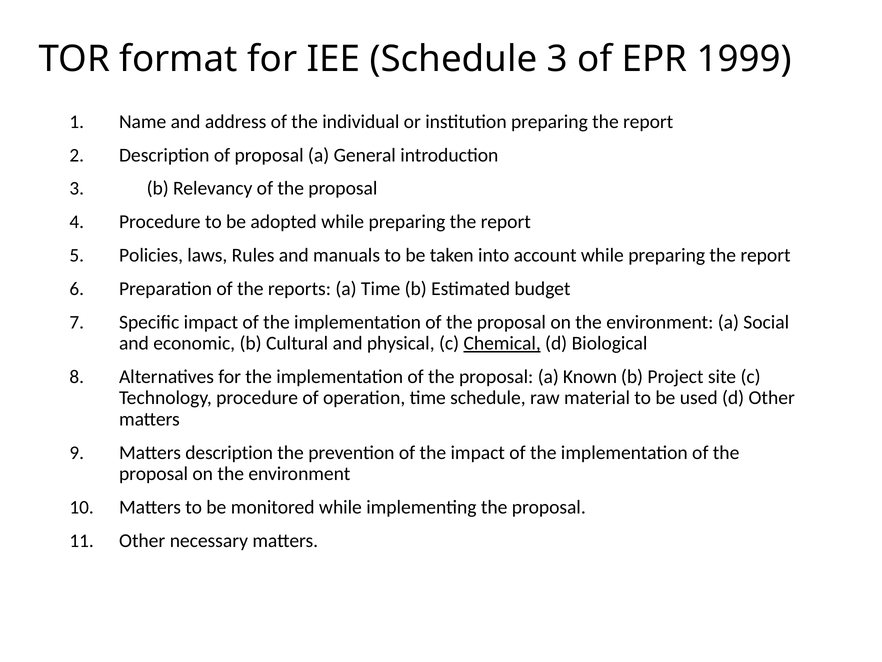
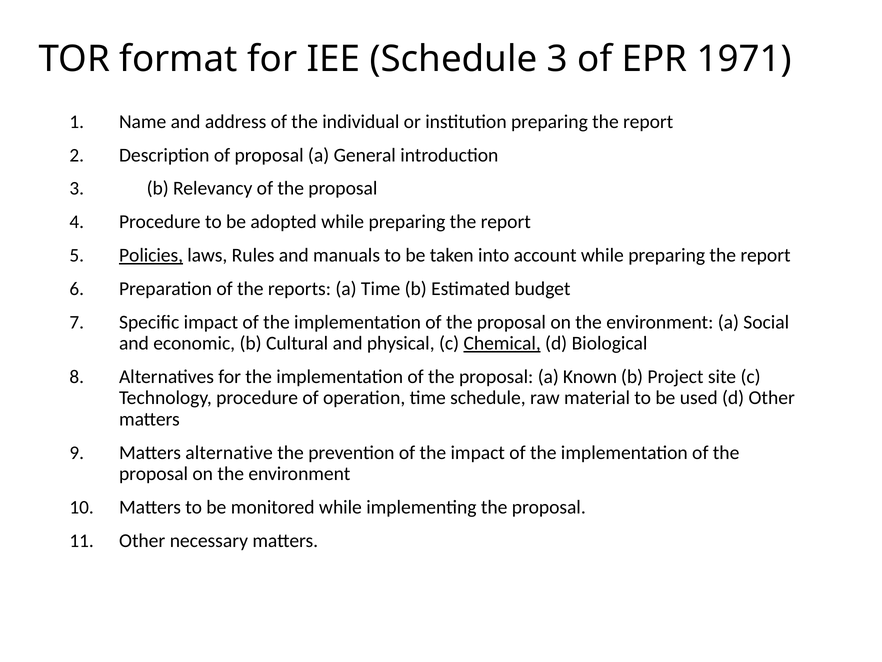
1999: 1999 -> 1971
Policies underline: none -> present
Matters description: description -> alternative
